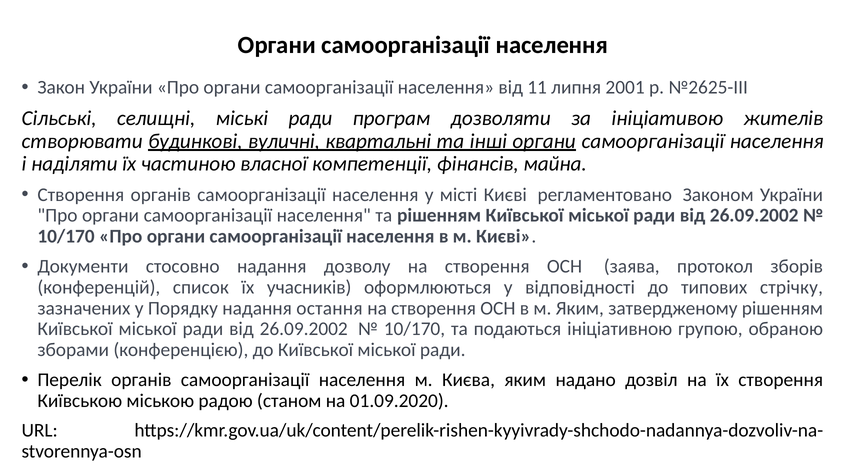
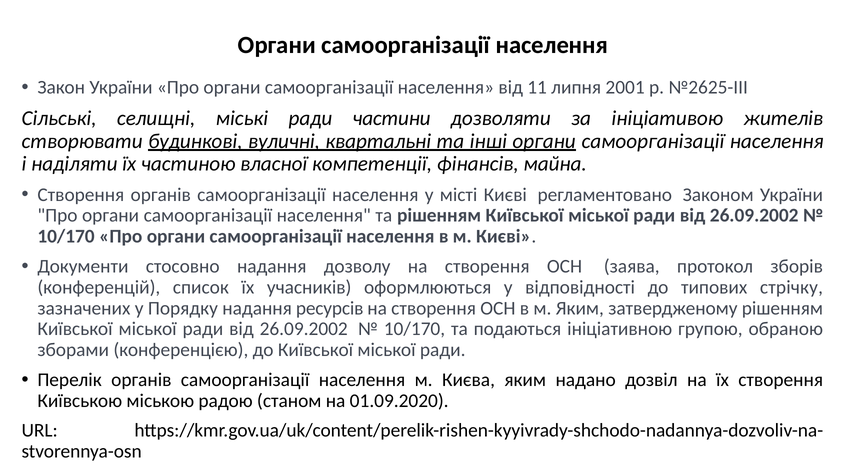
програм: програм -> частини
остання: остання -> ресурсів
